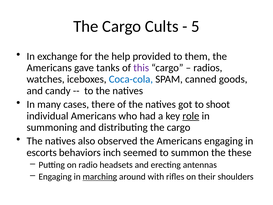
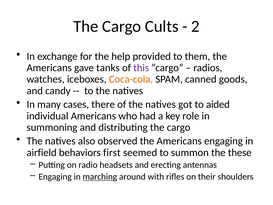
5: 5 -> 2
Coca-cola colour: blue -> orange
shoot: shoot -> aided
role underline: present -> none
escorts: escorts -> airfield
inch: inch -> first
